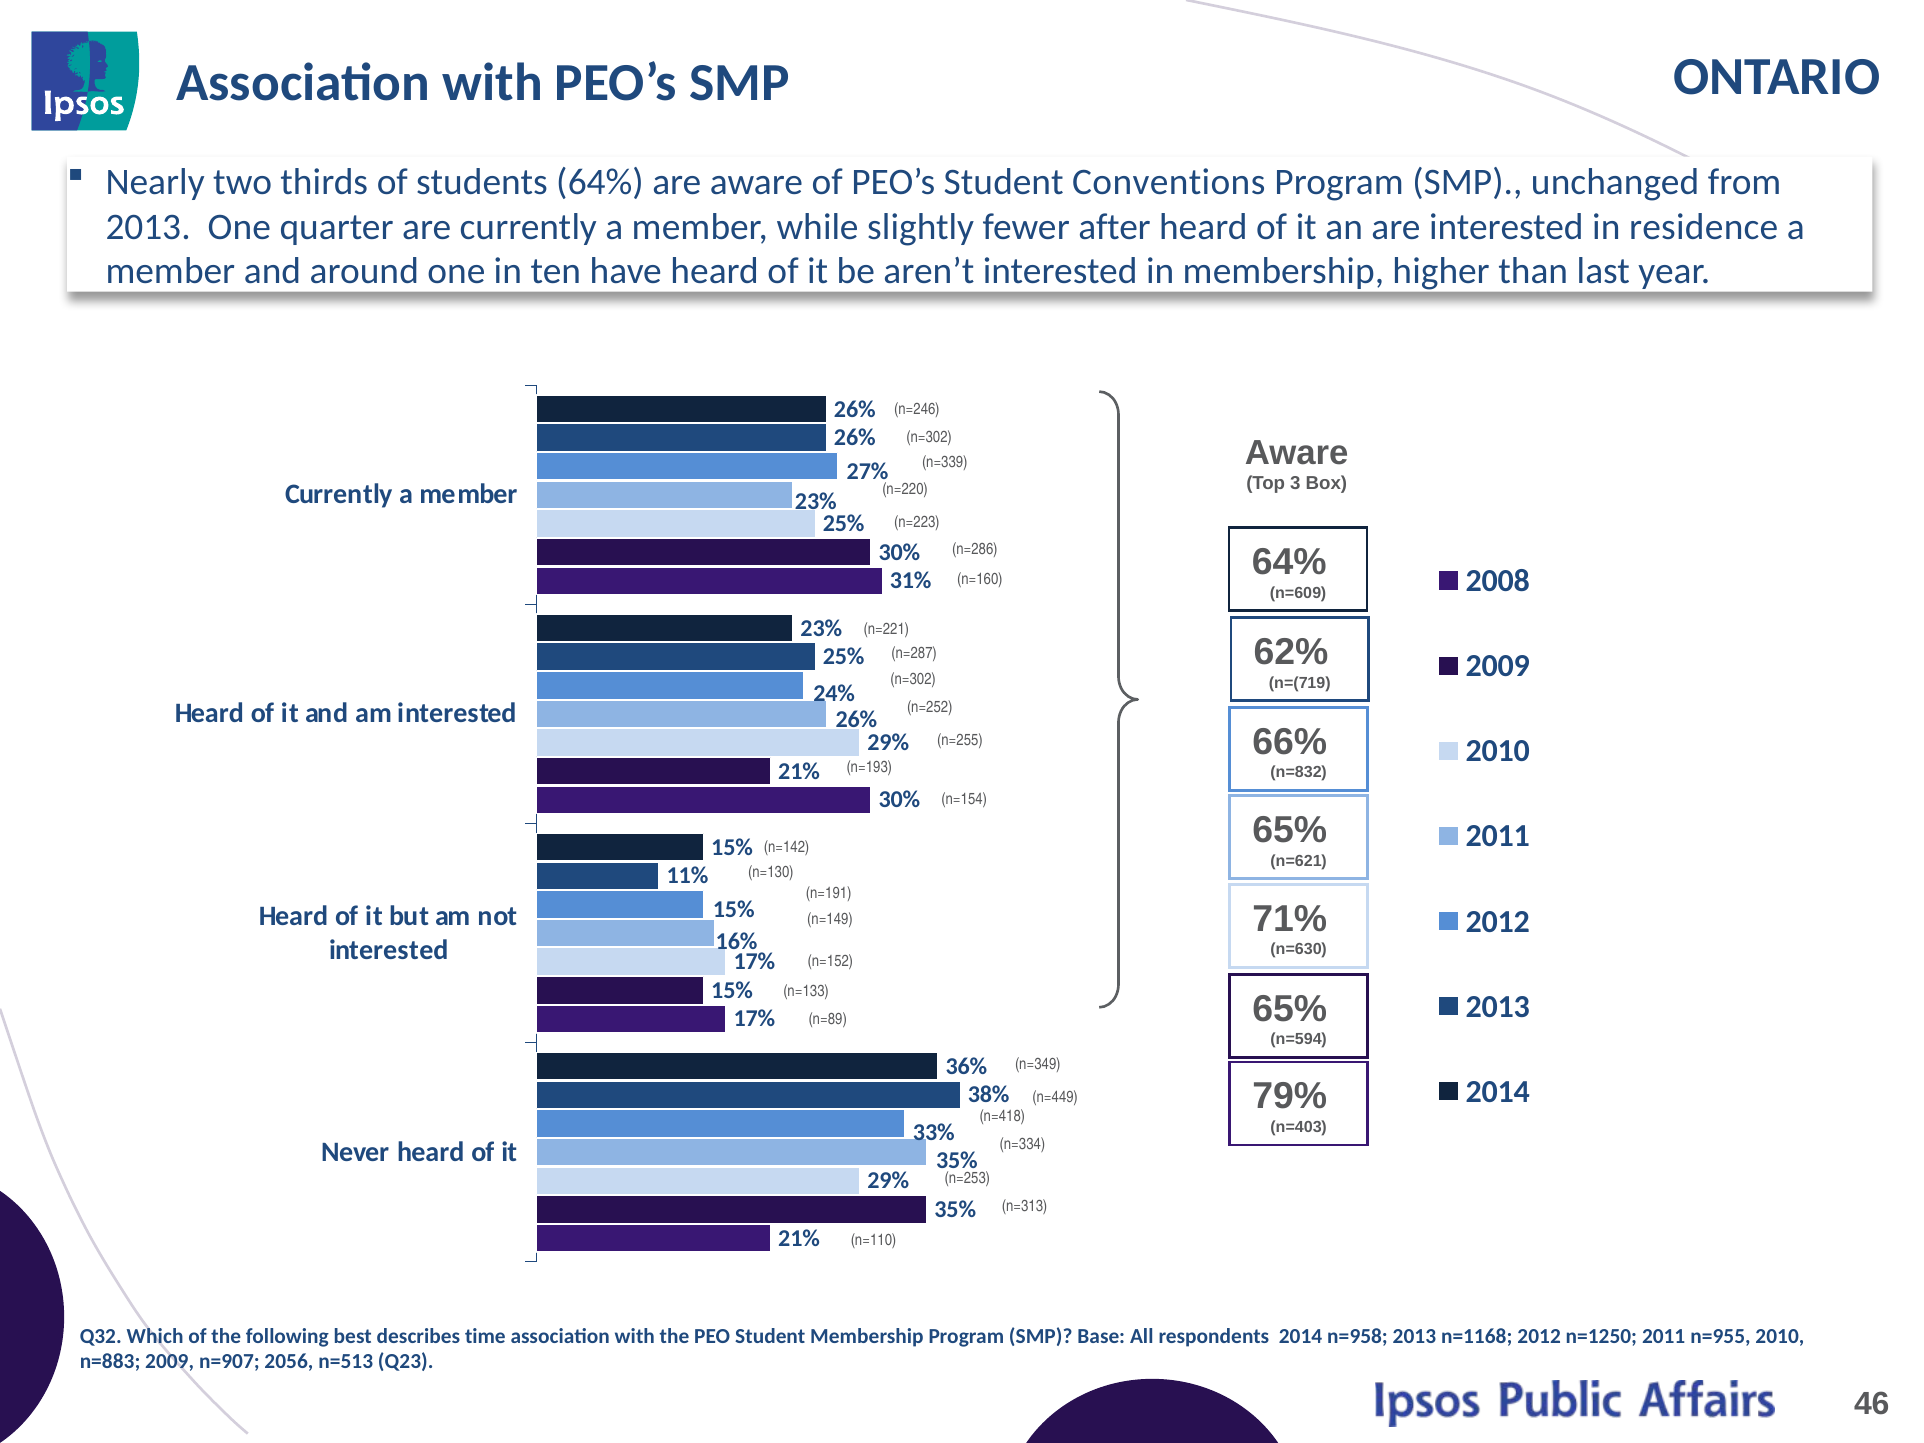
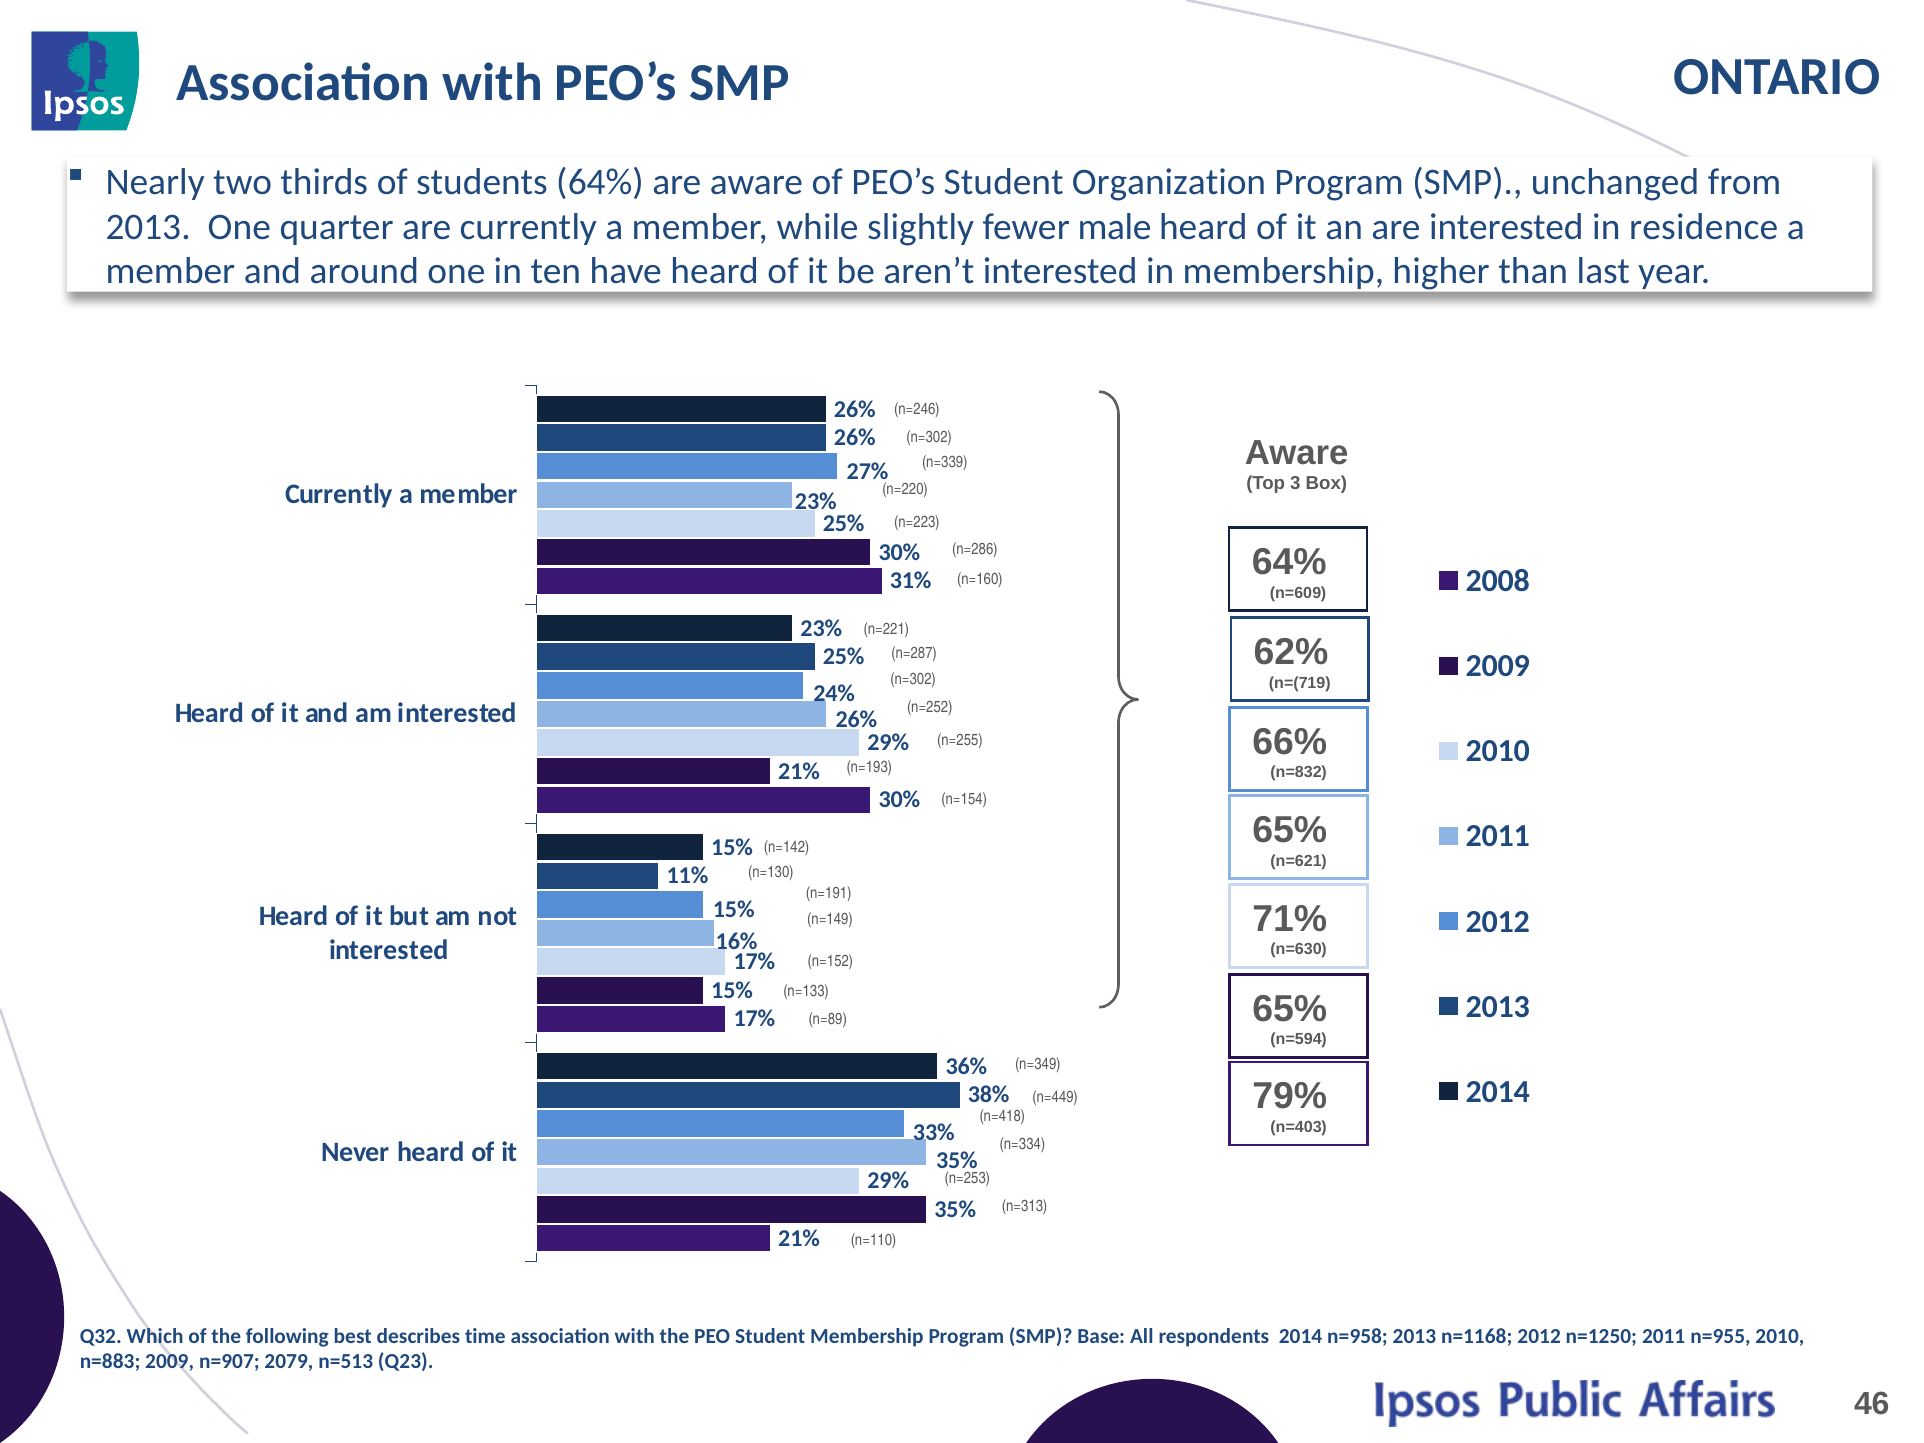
Conventions: Conventions -> Organization
after: after -> male
2056: 2056 -> 2079
